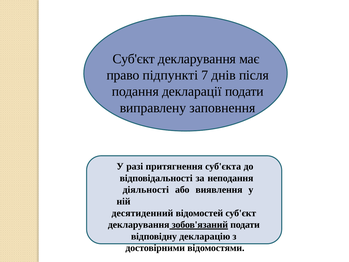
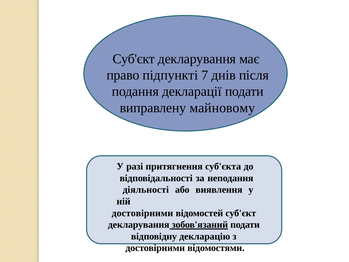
заповнення: заповнення -> майновому
десятиденний at (142, 213): десятиденний -> достовірними
